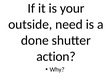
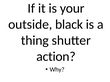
need: need -> black
done: done -> thing
